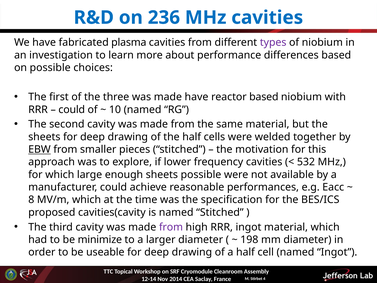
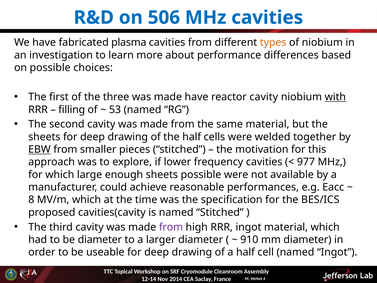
236: 236 -> 506
types colour: purple -> orange
reactor based: based -> cavity
with underline: none -> present
could at (72, 110): could -> filling
10: 10 -> 53
532: 532 -> 977
be minimize: minimize -> diameter
198: 198 -> 910
